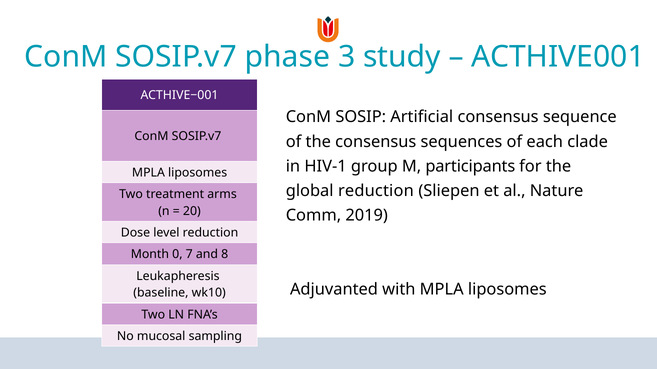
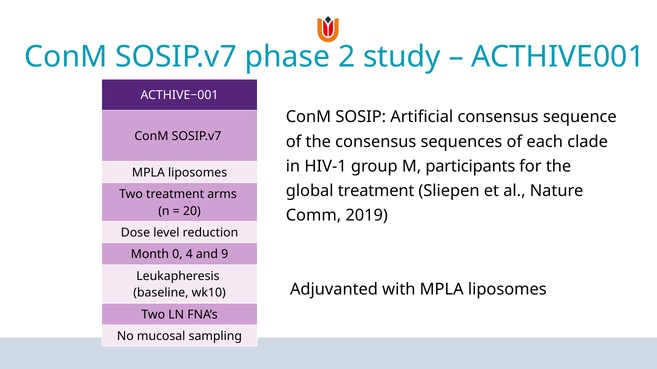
3: 3 -> 2
global reduction: reduction -> treatment
7: 7 -> 4
8: 8 -> 9
